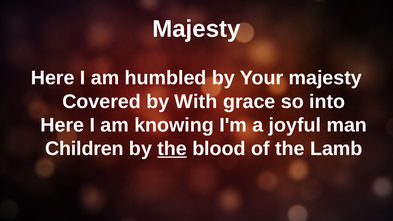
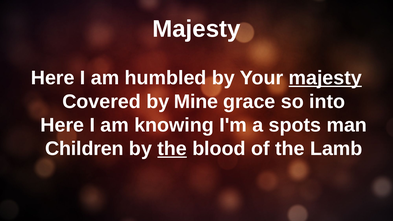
majesty at (325, 78) underline: none -> present
With: With -> Mine
joyful: joyful -> spots
